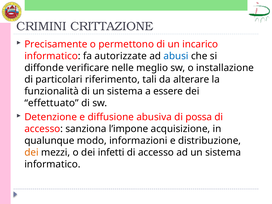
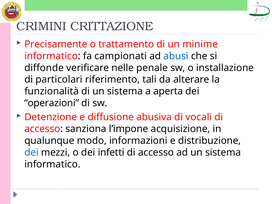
permettono: permettono -> trattamento
incarico: incarico -> minime
autorizzate: autorizzate -> campionati
meglio: meglio -> penale
essere: essere -> aperta
effettuato: effettuato -> operazioni
possa: possa -> vocali
dei at (31, 152) colour: orange -> blue
